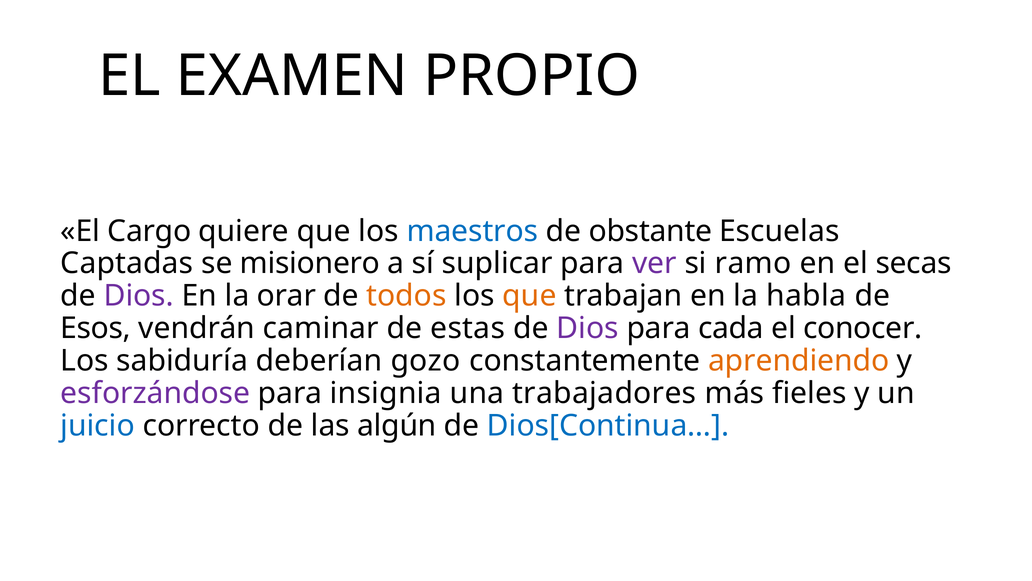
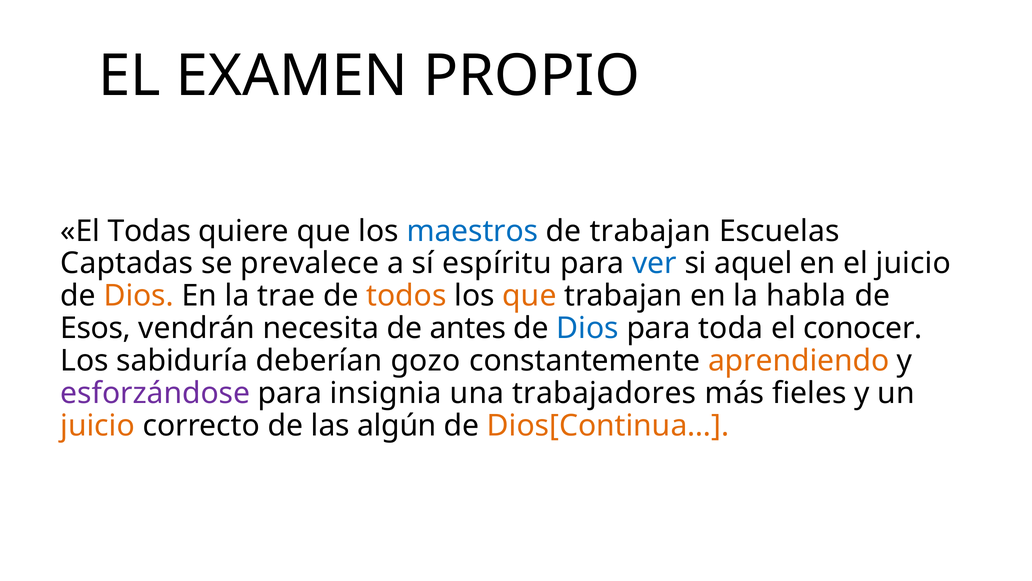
Cargo: Cargo -> Todas
de obstante: obstante -> trabajan
misionero: misionero -> prevalece
suplicar: suplicar -> espíritu
ver colour: purple -> blue
ramo: ramo -> aquel
el secas: secas -> juicio
Dios at (139, 296) colour: purple -> orange
orar: orar -> trae
caminar: caminar -> necesita
estas: estas -> antes
Dios at (588, 328) colour: purple -> blue
cada: cada -> toda
juicio at (98, 426) colour: blue -> orange
Dios[Continua… colour: blue -> orange
